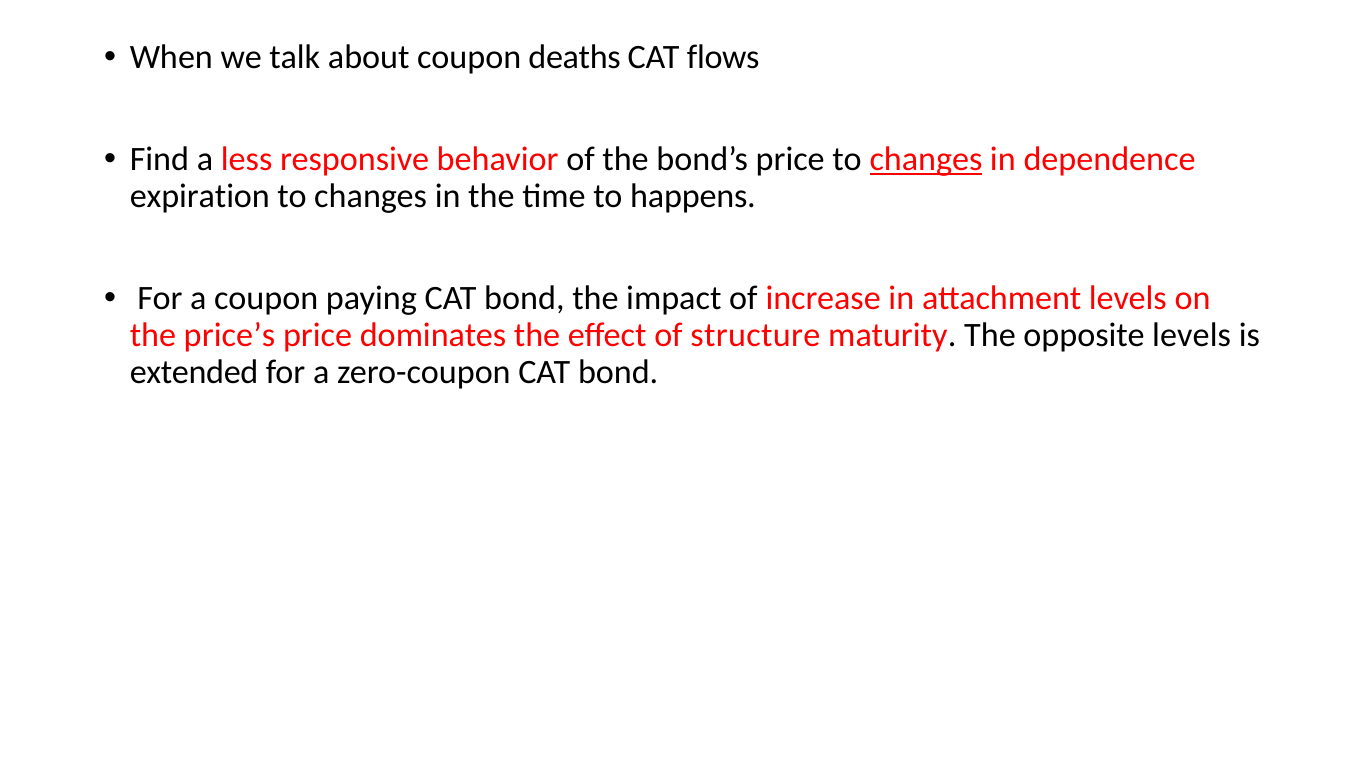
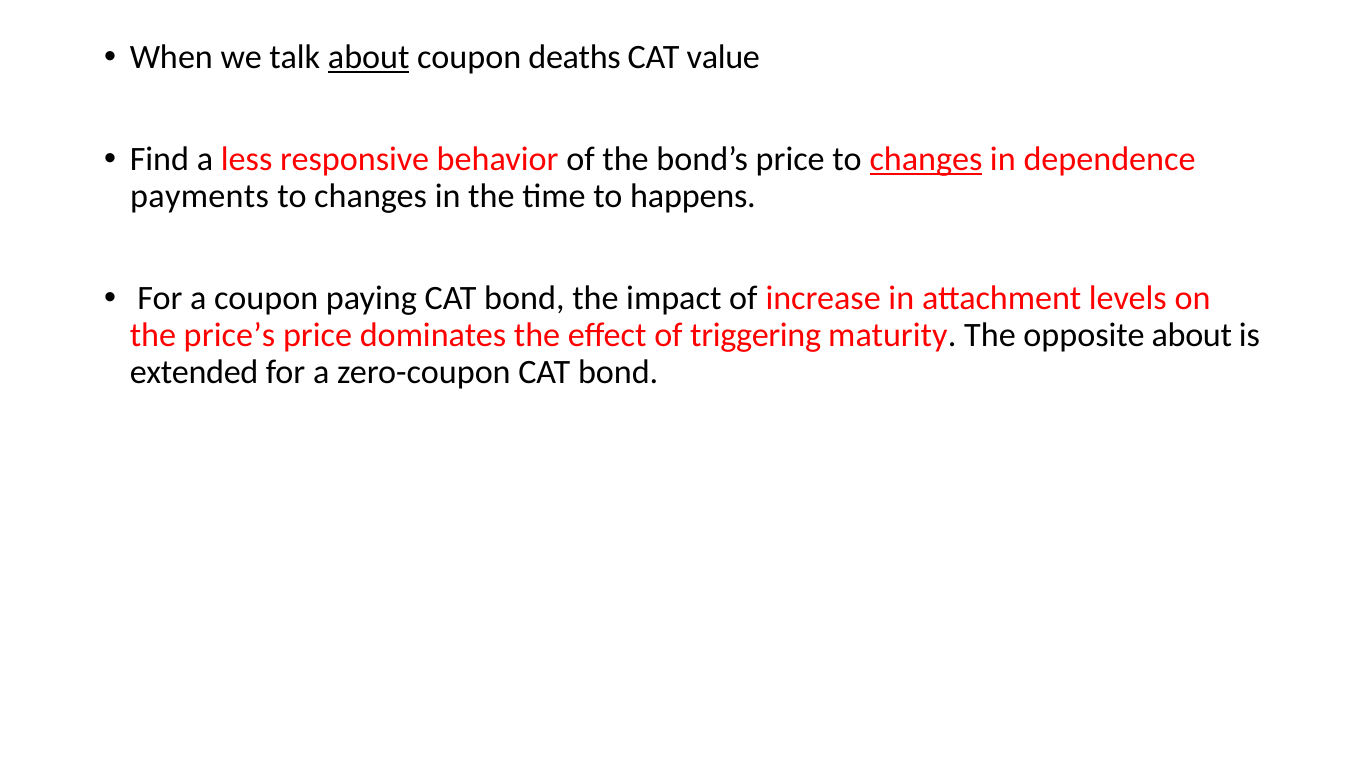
about at (369, 58) underline: none -> present
flows: flows -> value
expiration: expiration -> payments
structure: structure -> triggering
opposite levels: levels -> about
